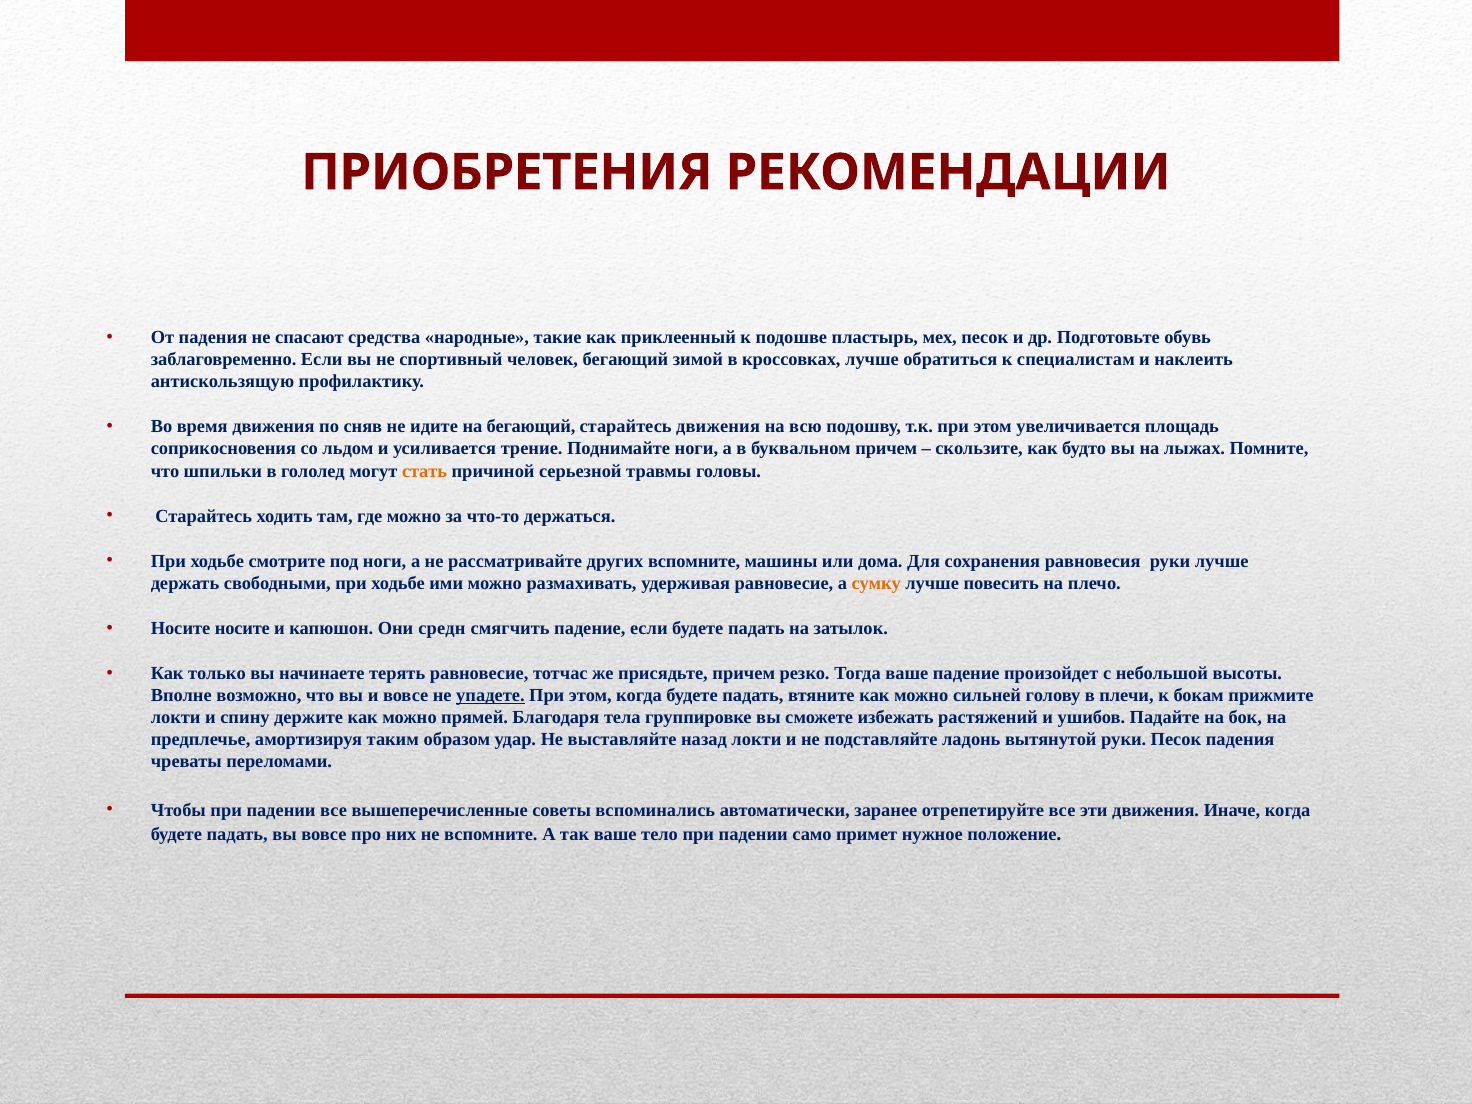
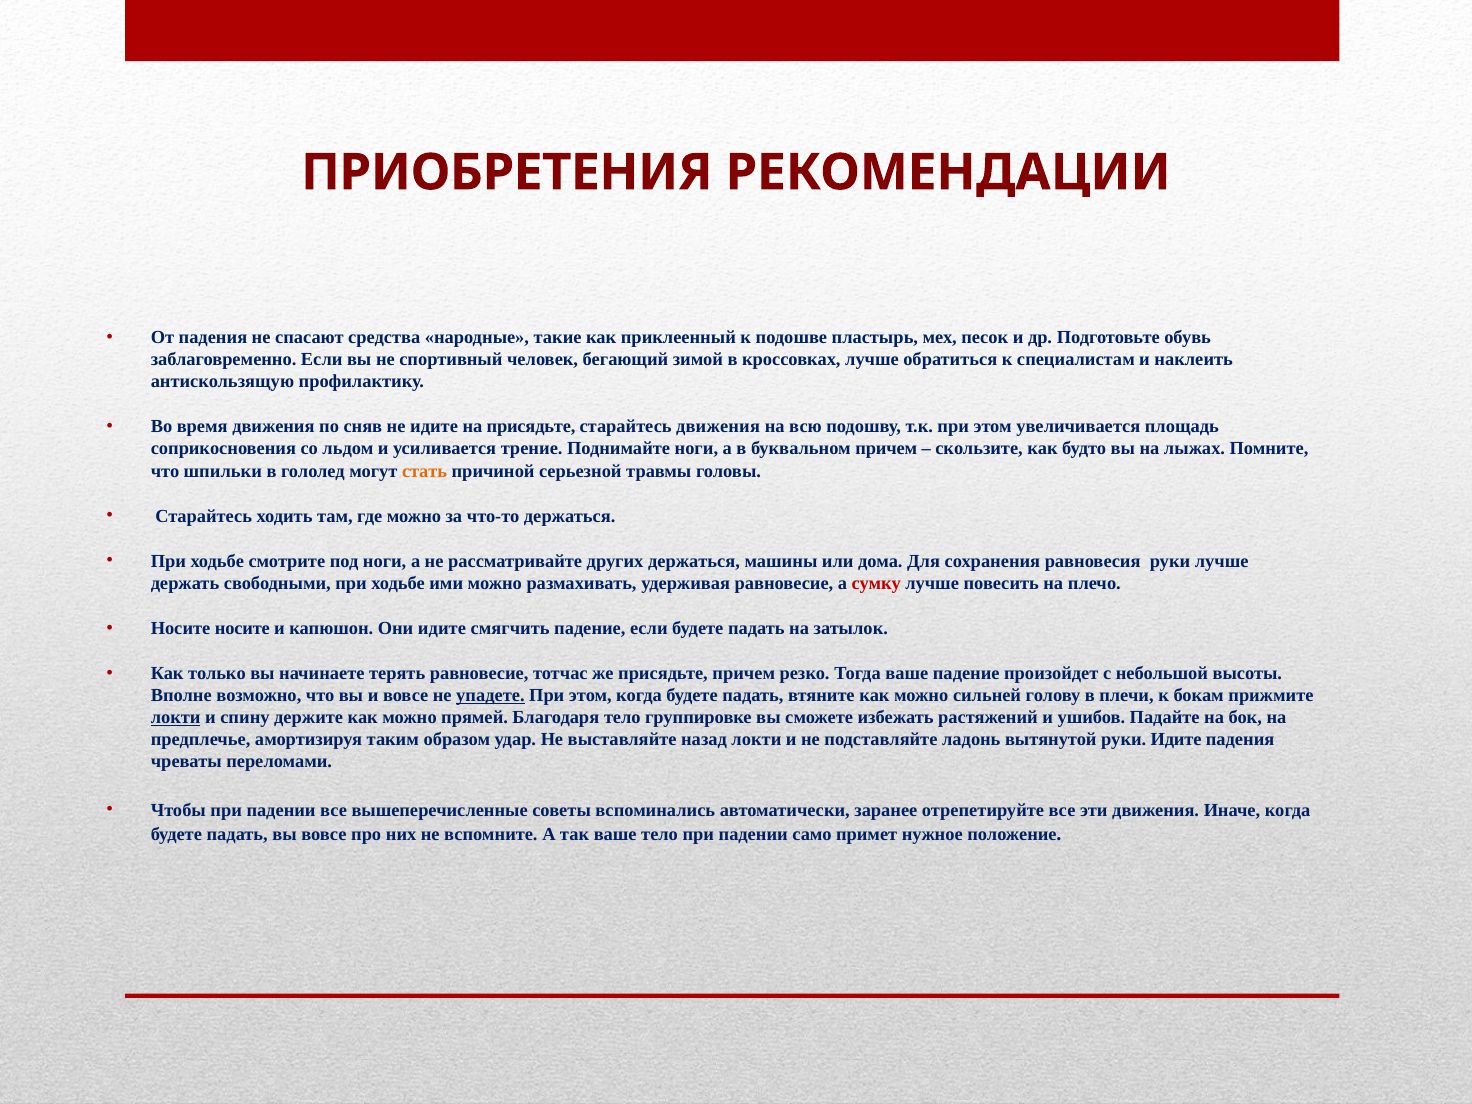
на бегающий: бегающий -> присядьте
других вспомните: вспомните -> держаться
сумку colour: orange -> red
Они средн: средн -> идите
локти at (176, 718) underline: none -> present
Благодаря тела: тела -> тело
руки Песок: Песок -> Идите
